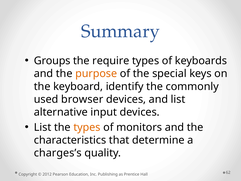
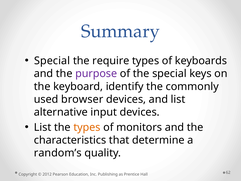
Groups at (52, 61): Groups -> Special
purpose colour: orange -> purple
charges’s: charges’s -> random’s
